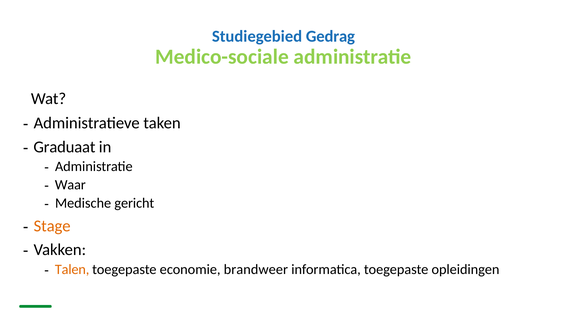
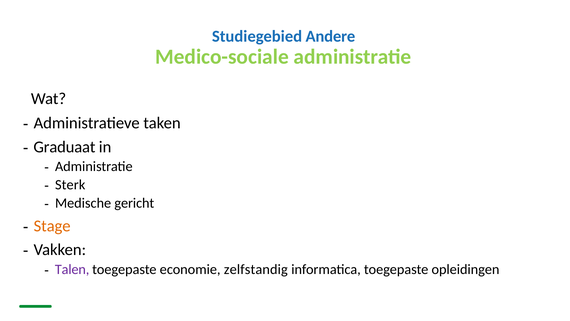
Gedrag: Gedrag -> Andere
Waar: Waar -> Sterk
Talen colour: orange -> purple
brandweer: brandweer -> zelfstandig
